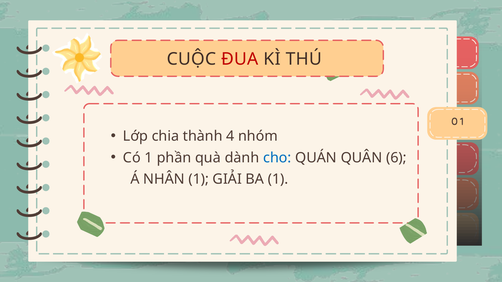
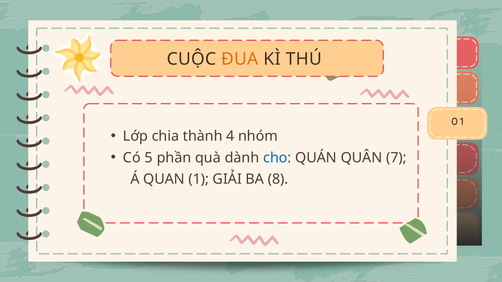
ĐUA colour: red -> orange
Có 1: 1 -> 5
6: 6 -> 7
NHÂN: NHÂN -> QUAN
BA 1: 1 -> 8
